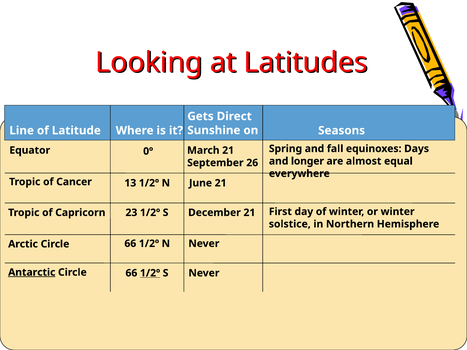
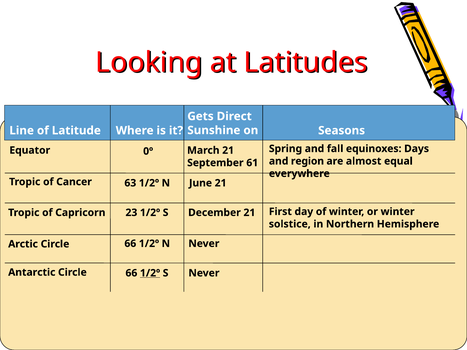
longer: longer -> region
26: 26 -> 61
13: 13 -> 63
Antarctic underline: present -> none
